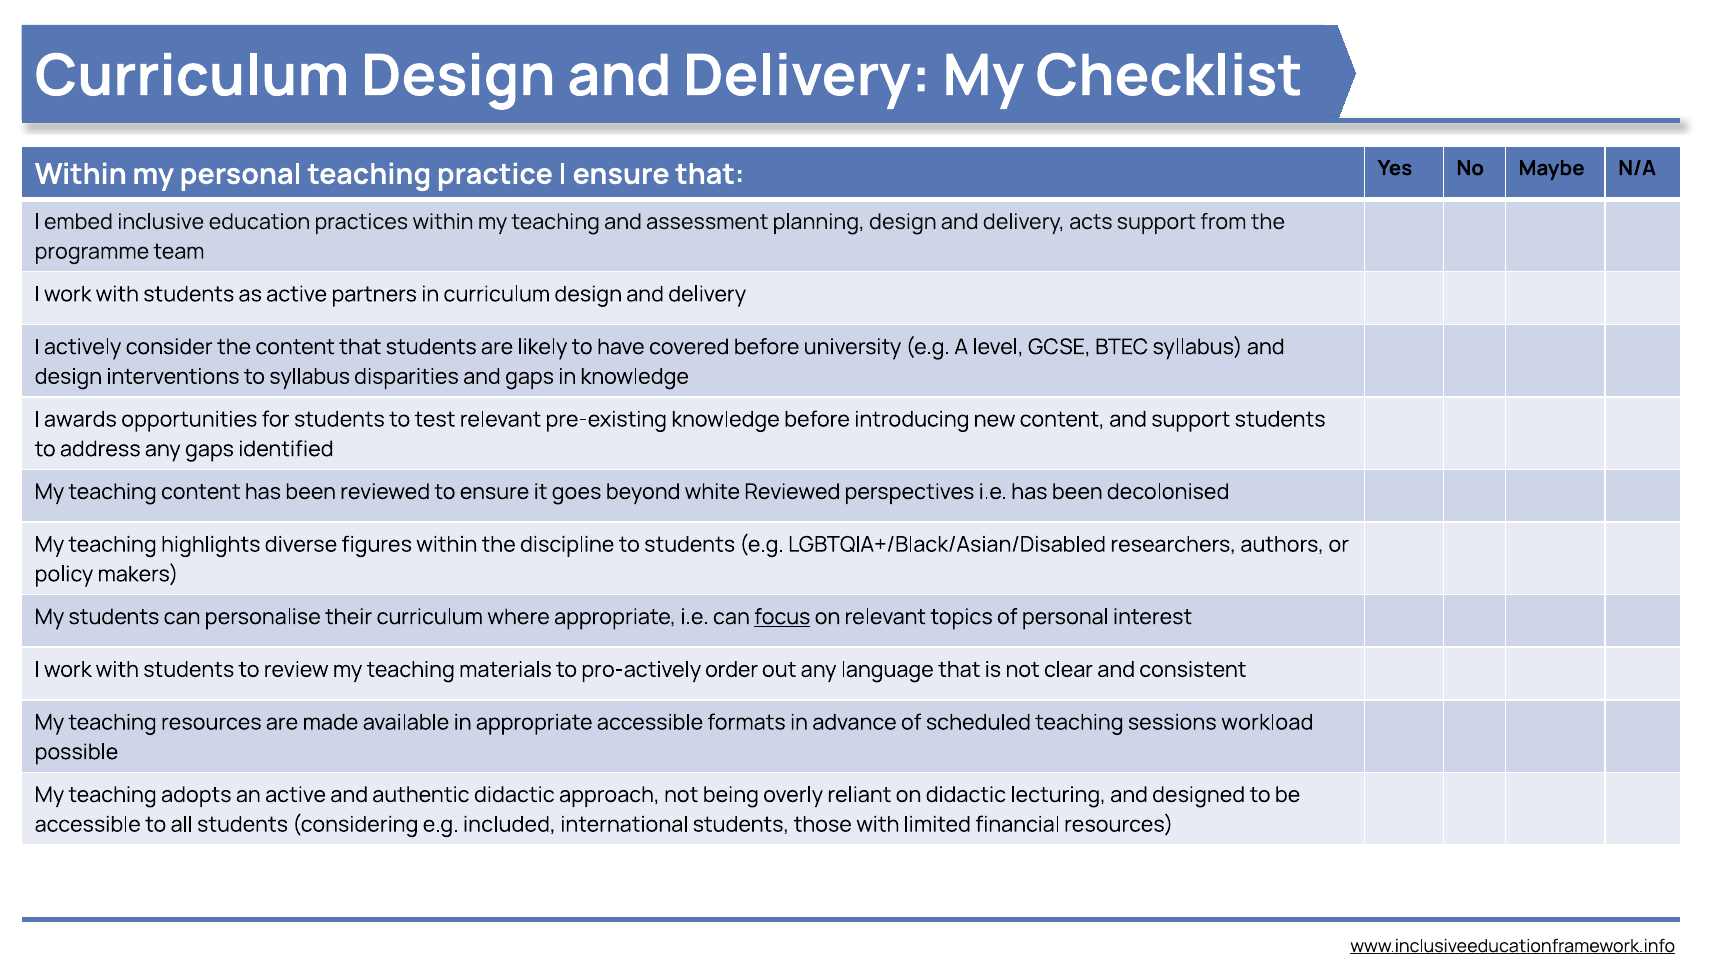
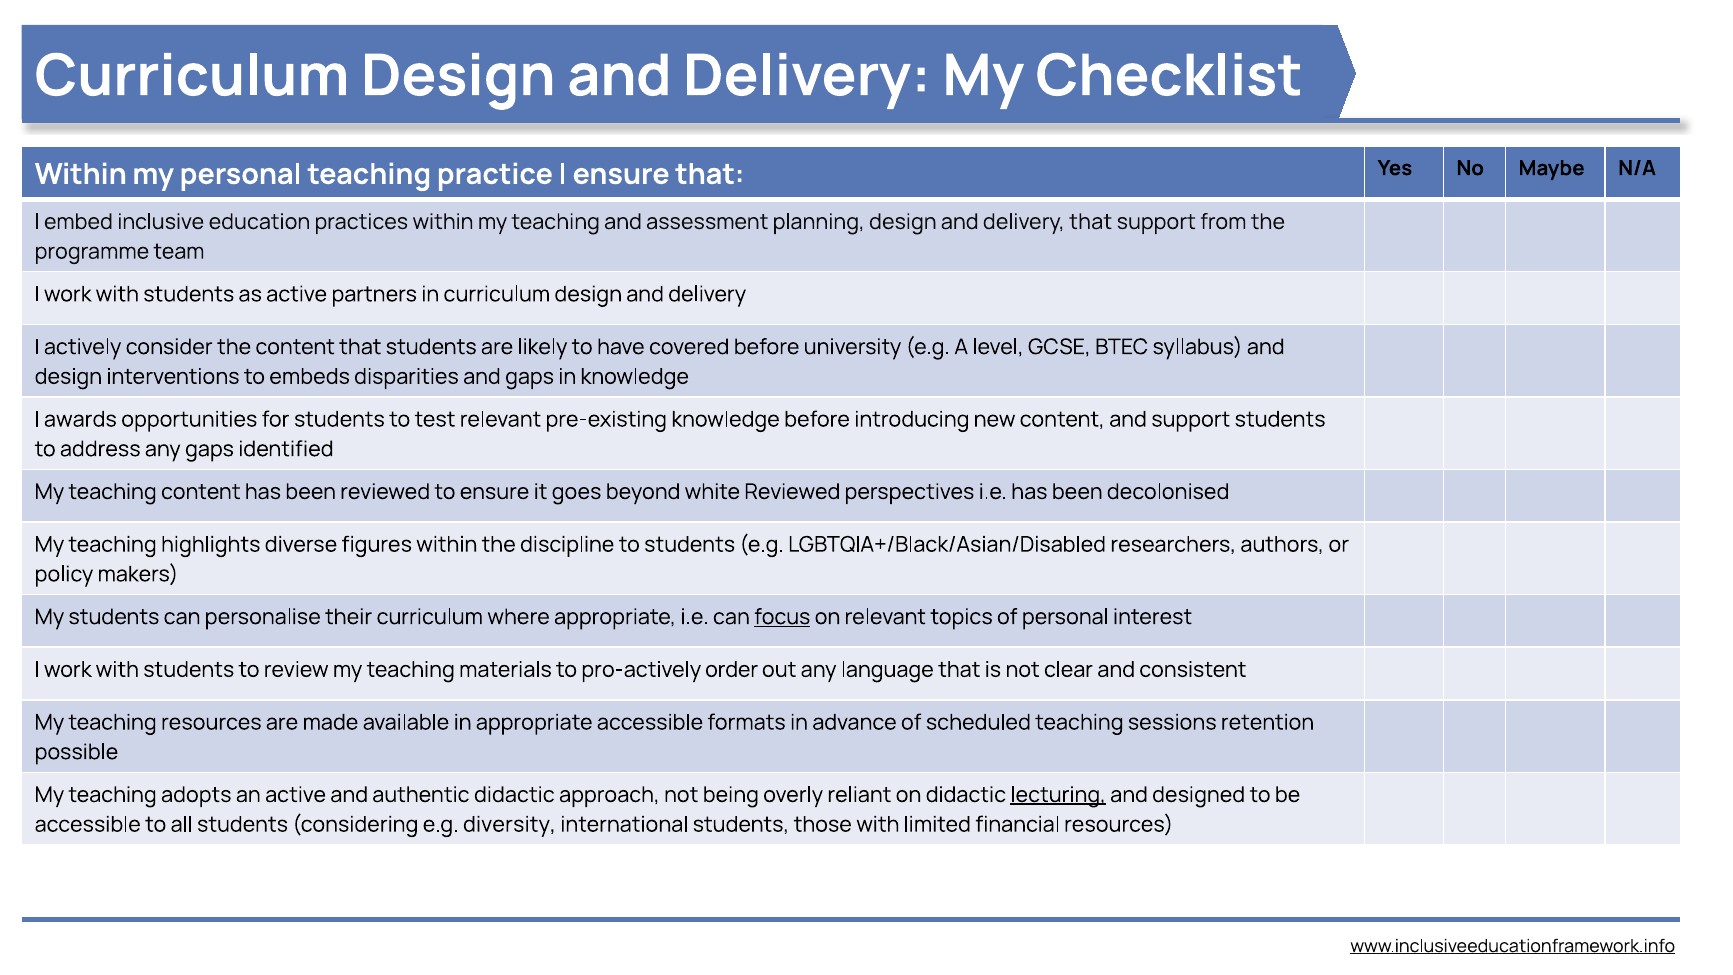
delivery acts: acts -> that
to syllabus: syllabus -> embeds
workload: workload -> retention
lecturing underline: none -> present
included: included -> diversity
